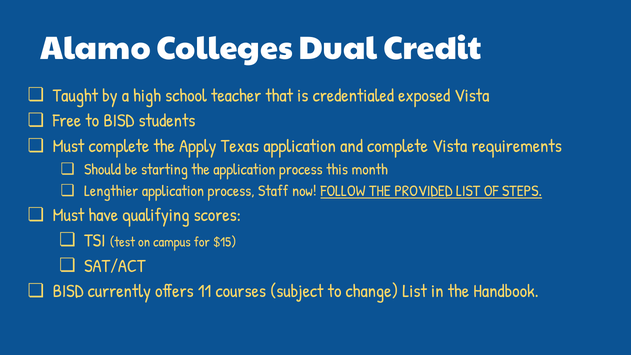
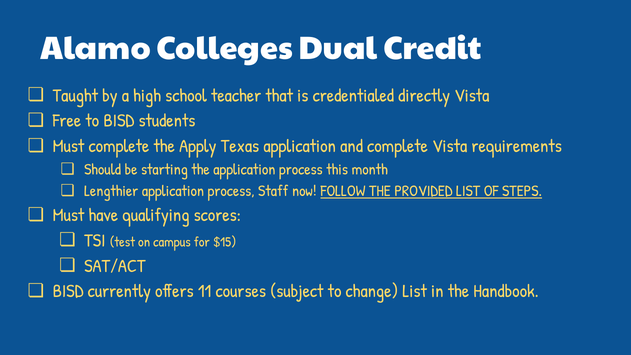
exposed: exposed -> directly
